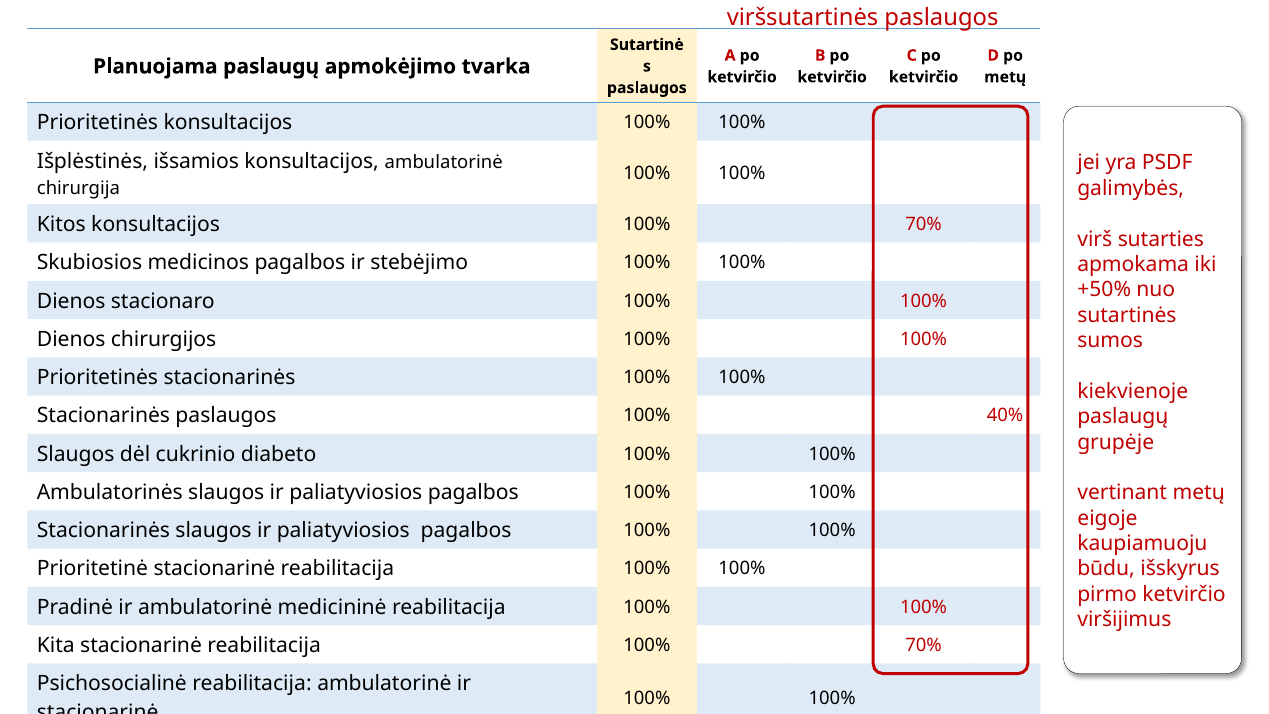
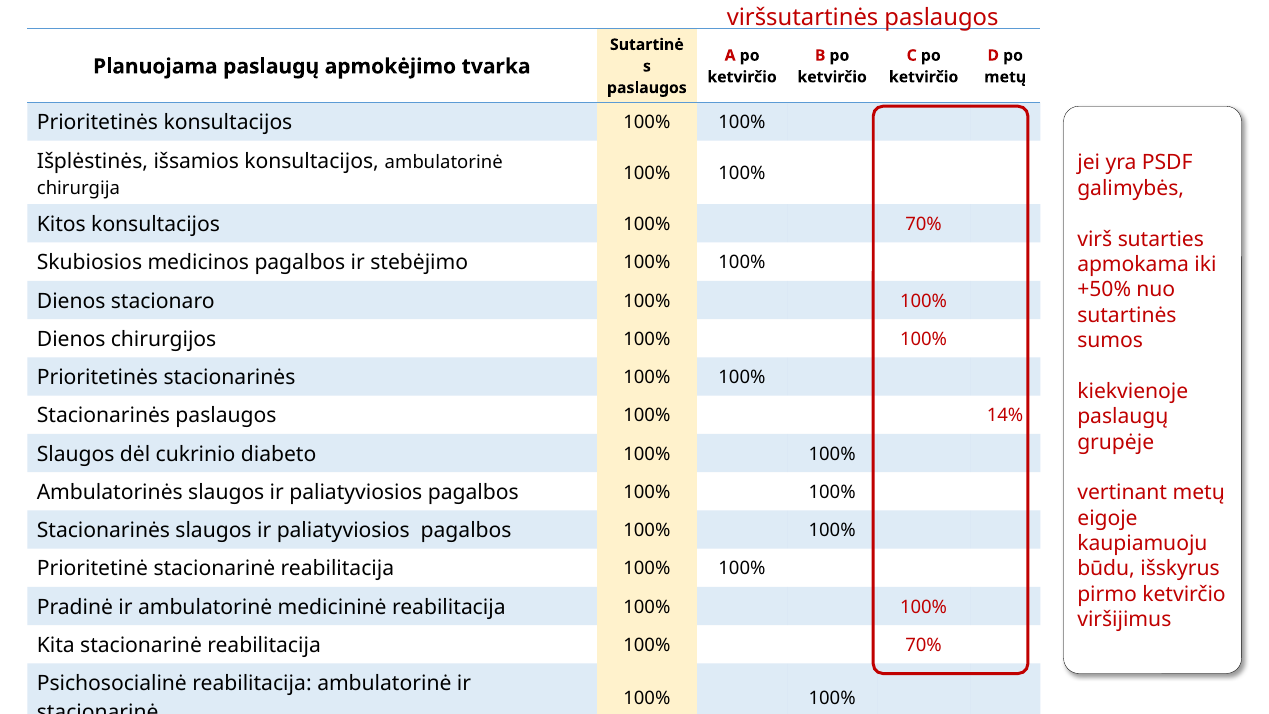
40%: 40% -> 14%
